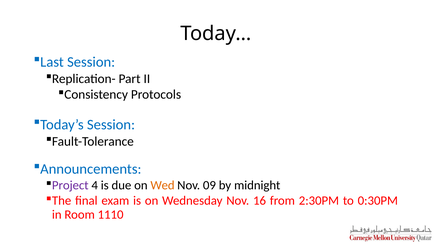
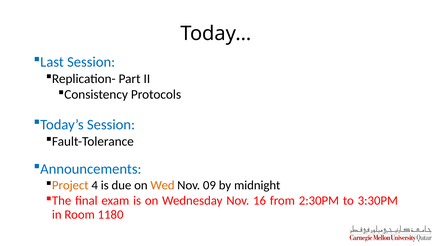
Project colour: purple -> orange
0:30PM: 0:30PM -> 3:30PM
1110: 1110 -> 1180
